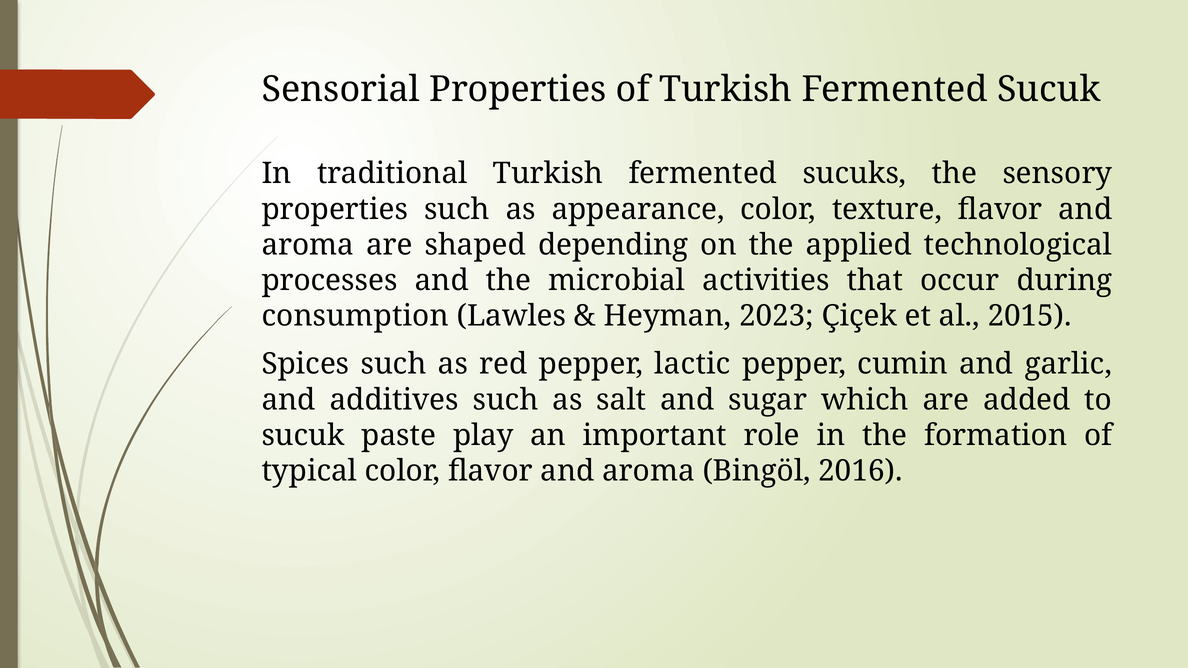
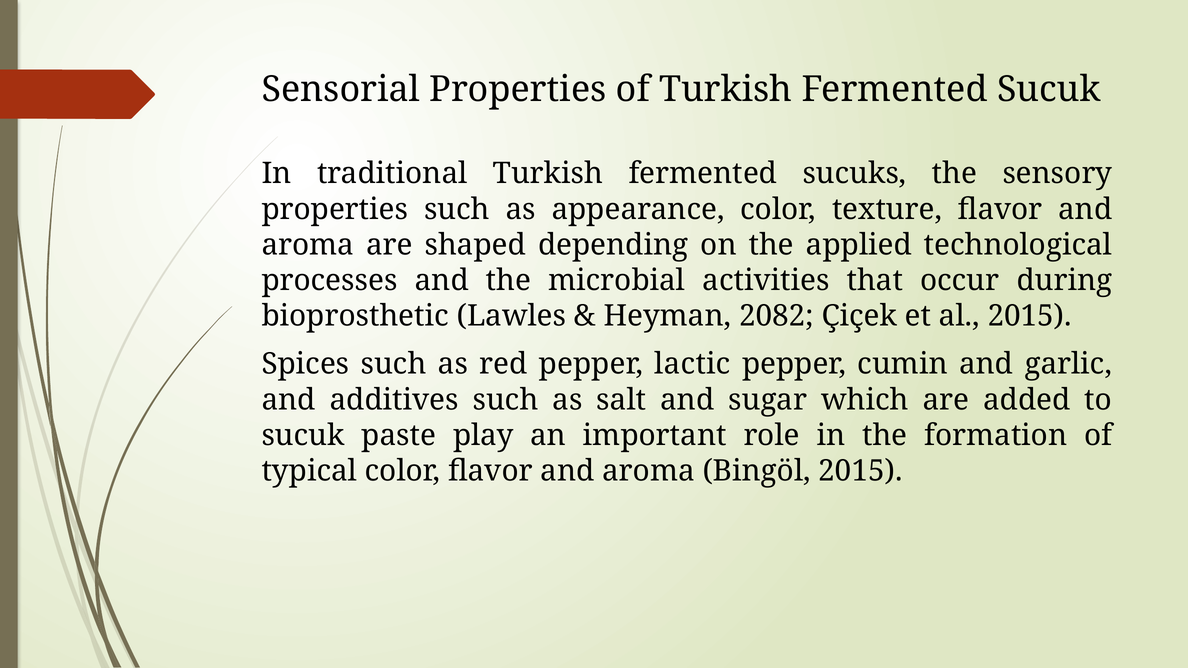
consumption: consumption -> bioprosthetic
2023: 2023 -> 2082
Bingöl 2016: 2016 -> 2015
